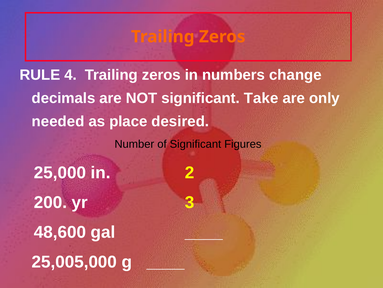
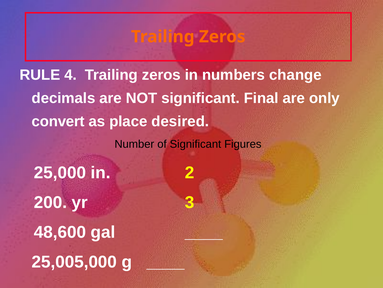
Take: Take -> Final
needed: needed -> convert
